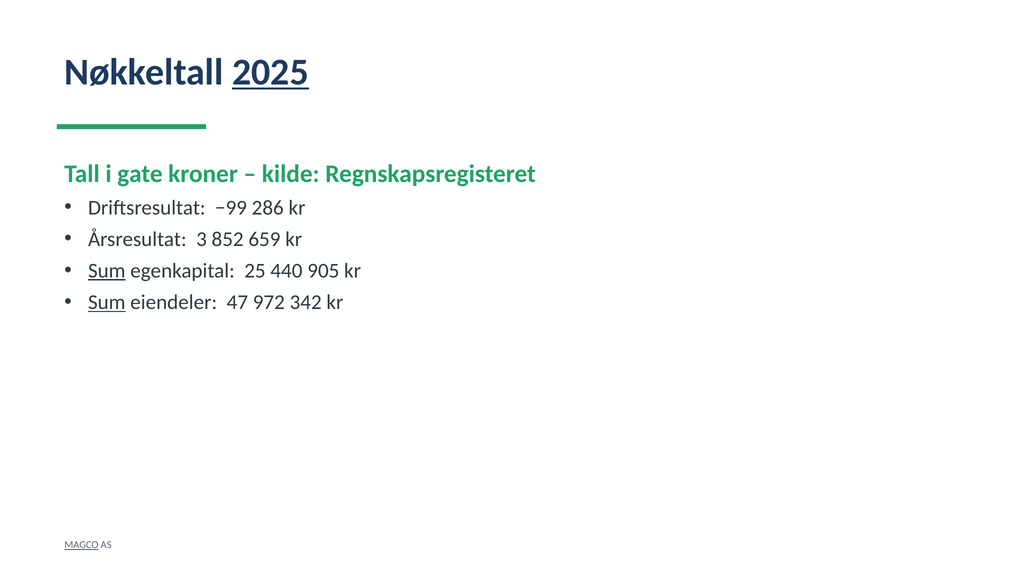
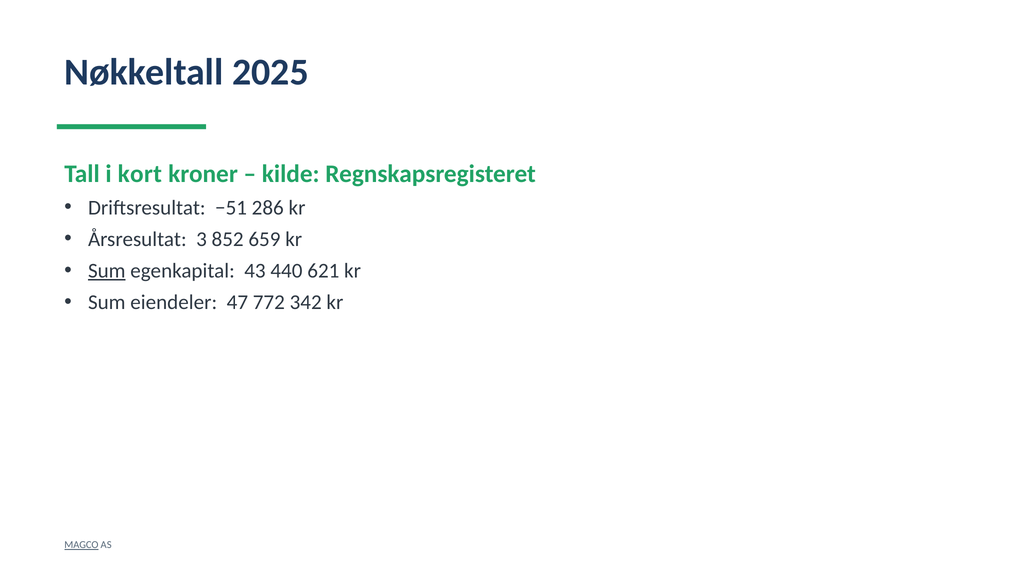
2025 underline: present -> none
gate: gate -> kort
−99: −99 -> −51
25: 25 -> 43
905: 905 -> 621
Sum at (107, 303) underline: present -> none
972: 972 -> 772
